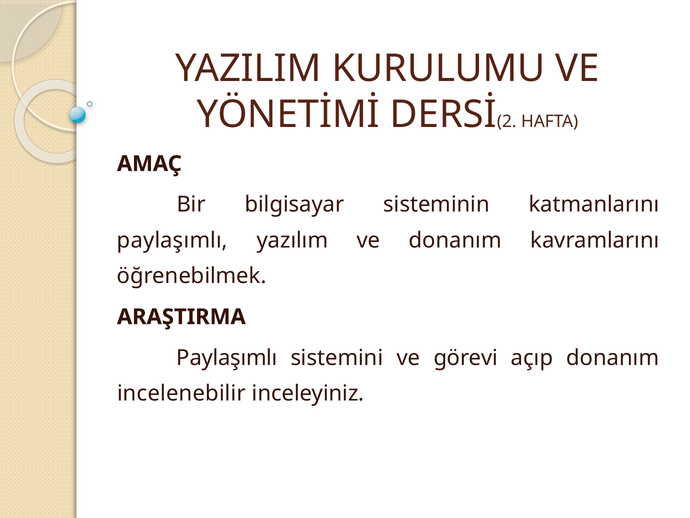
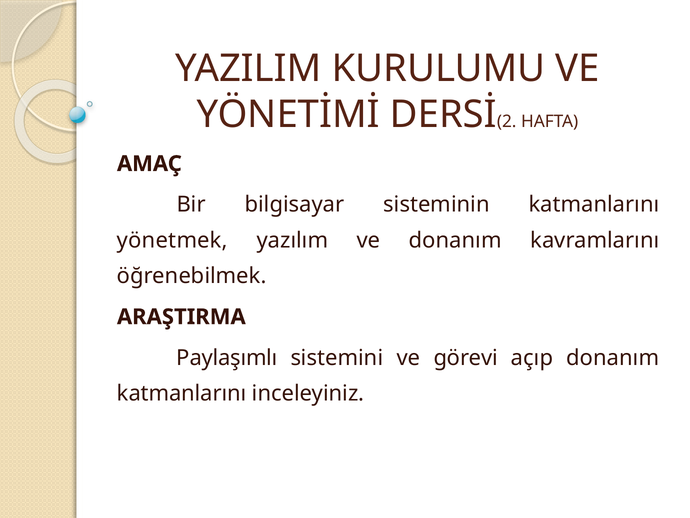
paylaşımlı at (172, 240): paylaşımlı -> yönetmek
incelenebilir at (181, 393): incelenebilir -> katmanlarını
